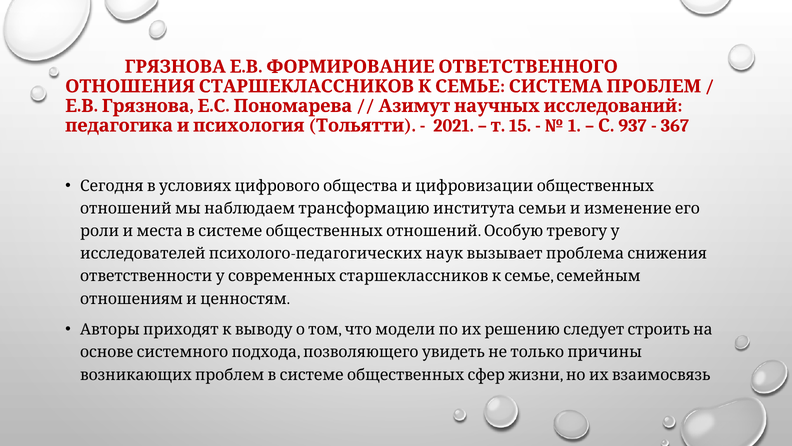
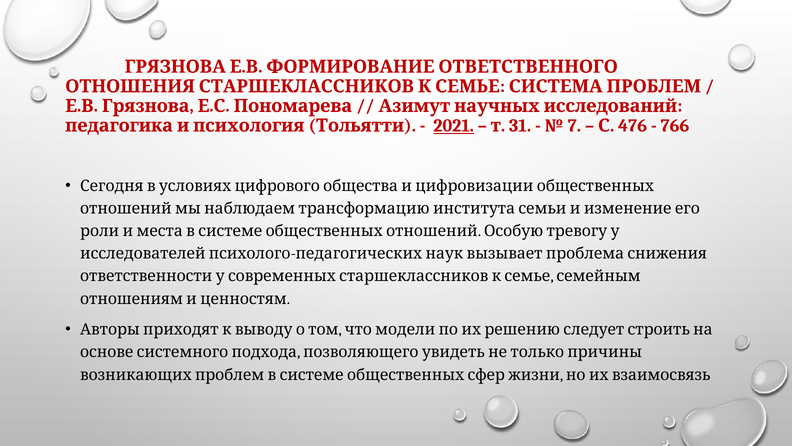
2021 underline: none -> present
15: 15 -> 31
1: 1 -> 7
937: 937 -> 476
367: 367 -> 766
